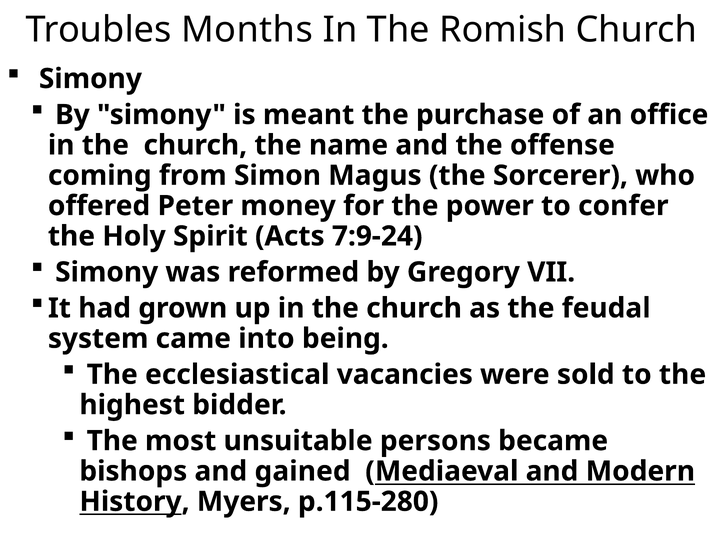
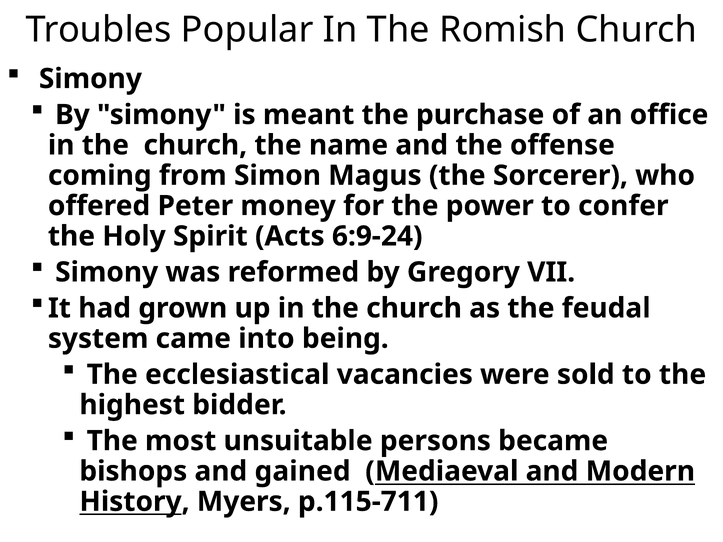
Months: Months -> Popular
7:9-24: 7:9-24 -> 6:9-24
p.115‑280: p.115‑280 -> p.115‑711
